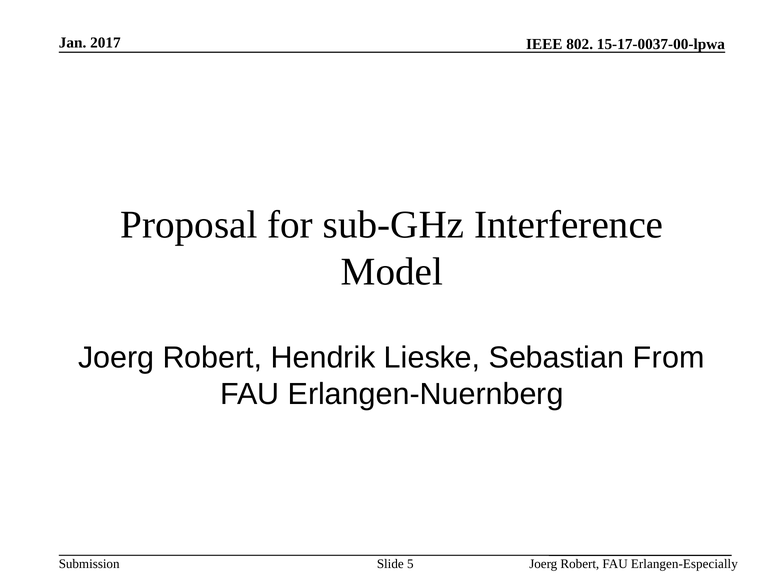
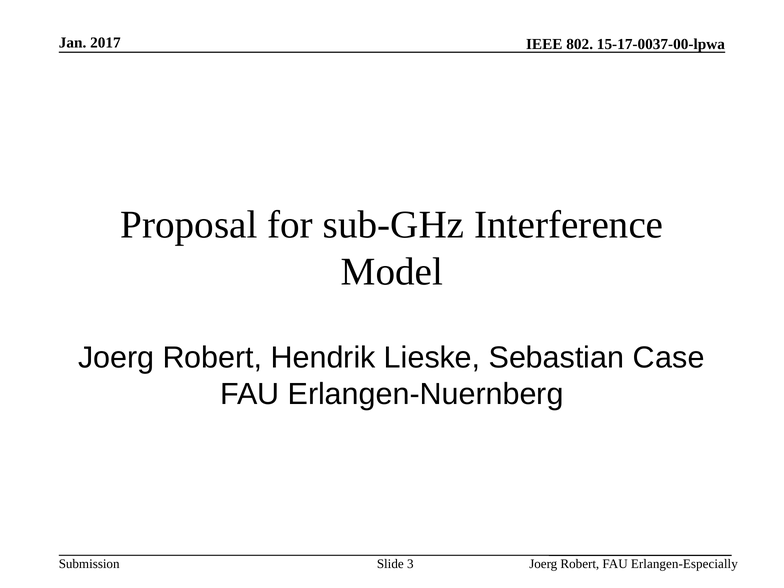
From: From -> Case
5: 5 -> 3
